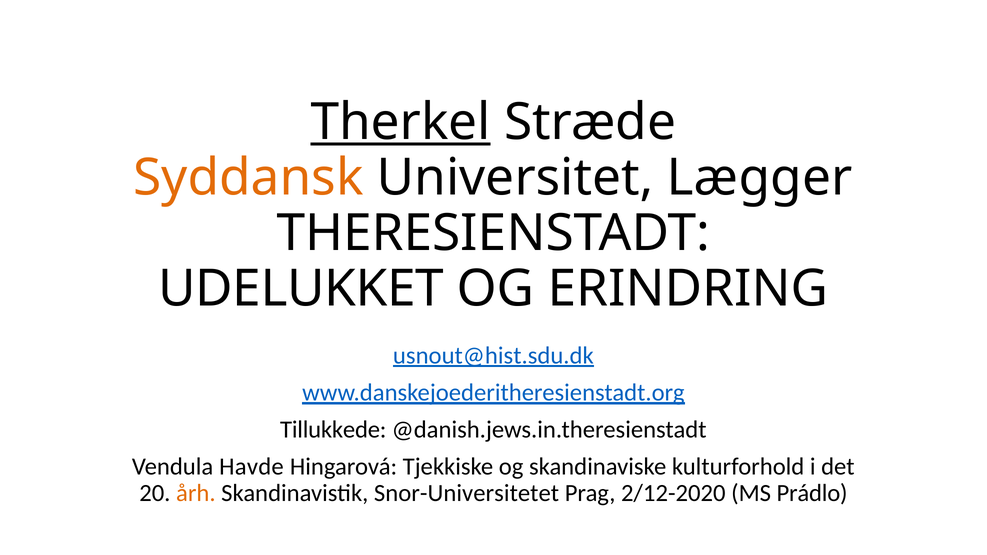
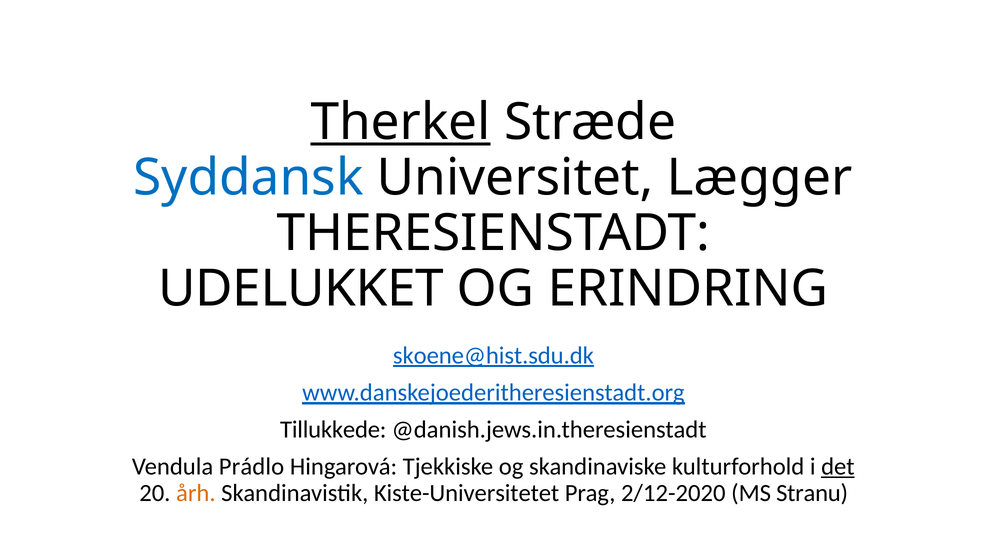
Syddansk colour: orange -> blue
usnout@hist.sdu.dk: usnout@hist.sdu.dk -> skoene@hist.sdu.dk
Havde: Havde -> Prádlo
det underline: none -> present
Snor-Universitetet: Snor-Universitetet -> Kiste-Universitetet
Prádlo: Prádlo -> Stranu
